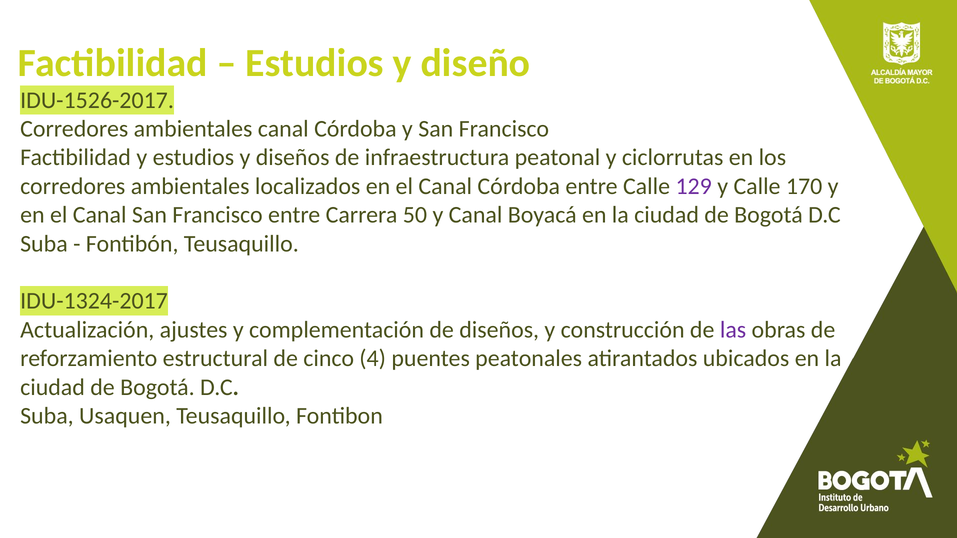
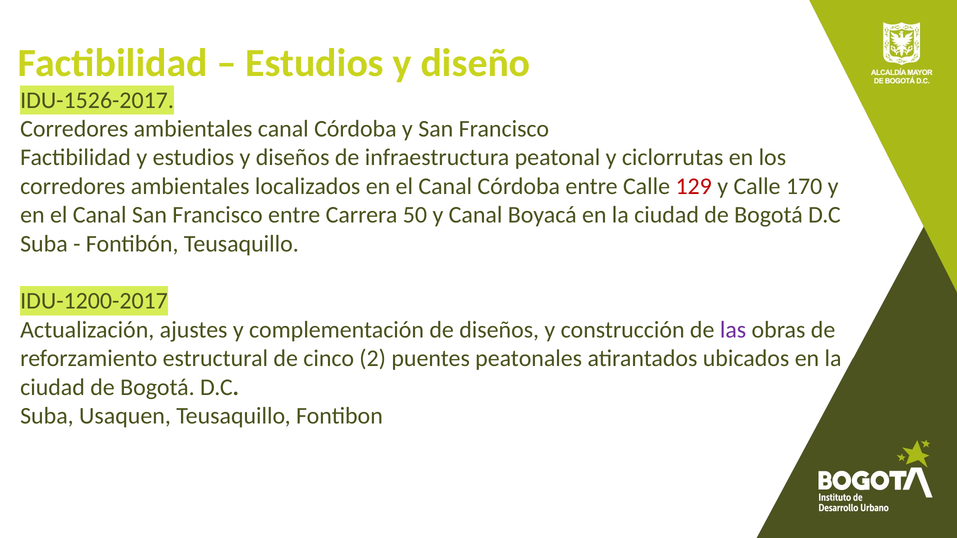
129 colour: purple -> red
IDU-1324-2017: IDU-1324-2017 -> IDU-1200-2017
4: 4 -> 2
